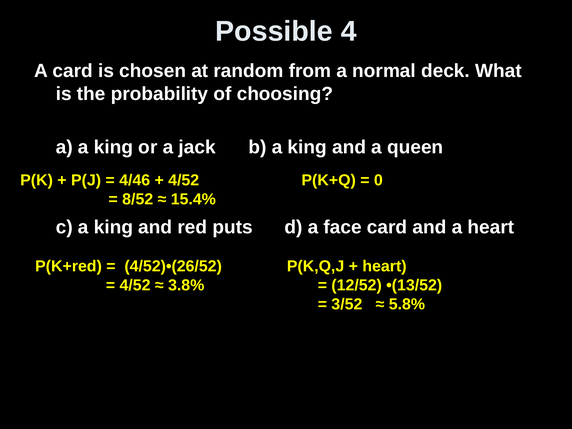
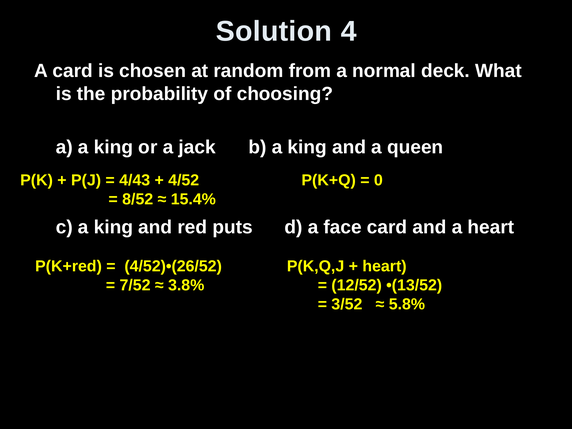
Possible: Possible -> Solution
4/46: 4/46 -> 4/43
4/52 at (135, 285): 4/52 -> 7/52
